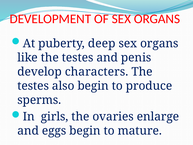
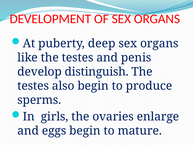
characters: characters -> distinguish
